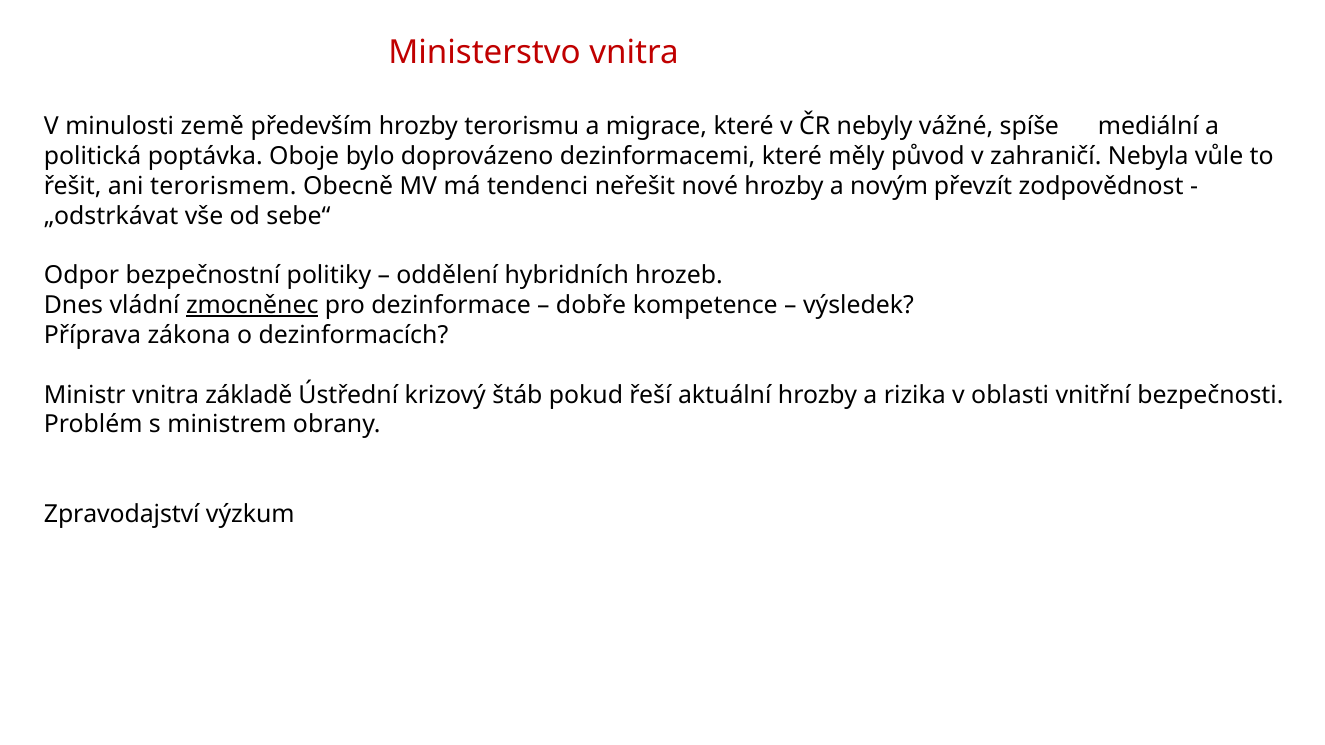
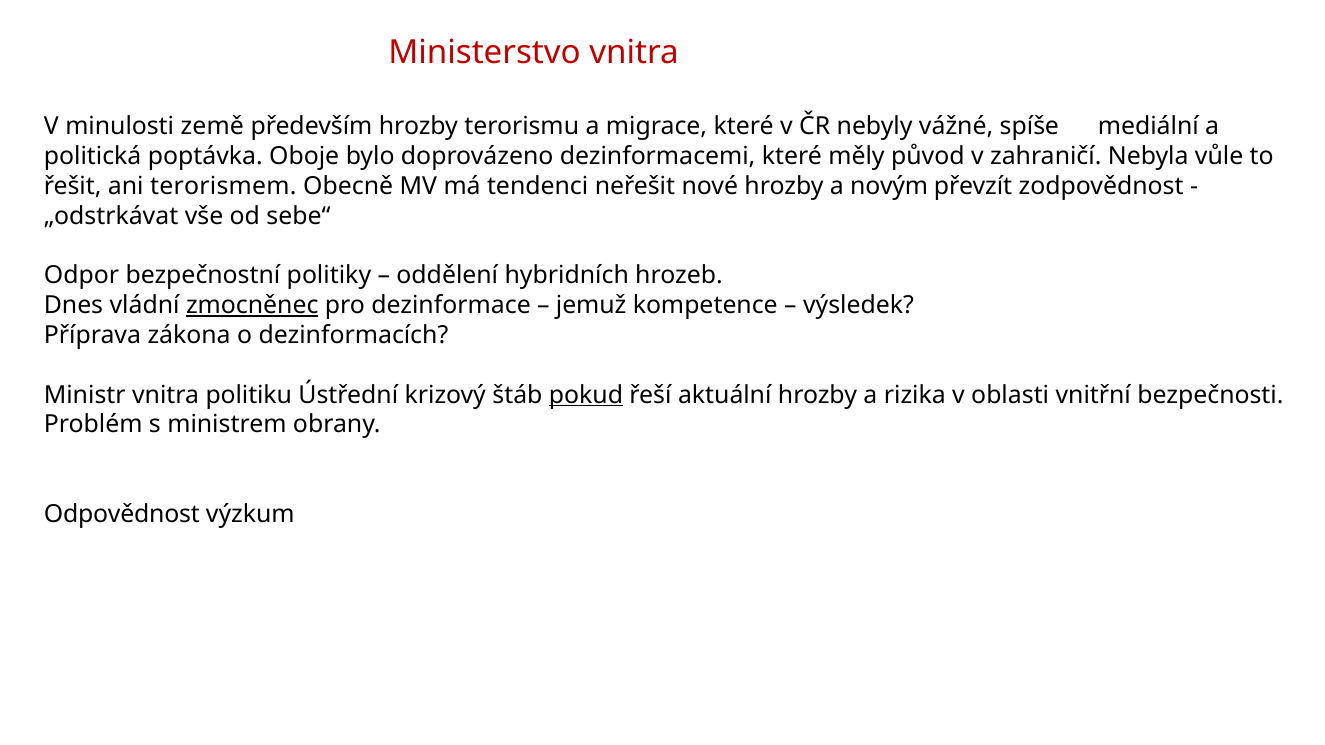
dobře: dobře -> jemuž
základě: základě -> politiku
pokud underline: none -> present
Zpravodajství: Zpravodajství -> Odpovědnost
